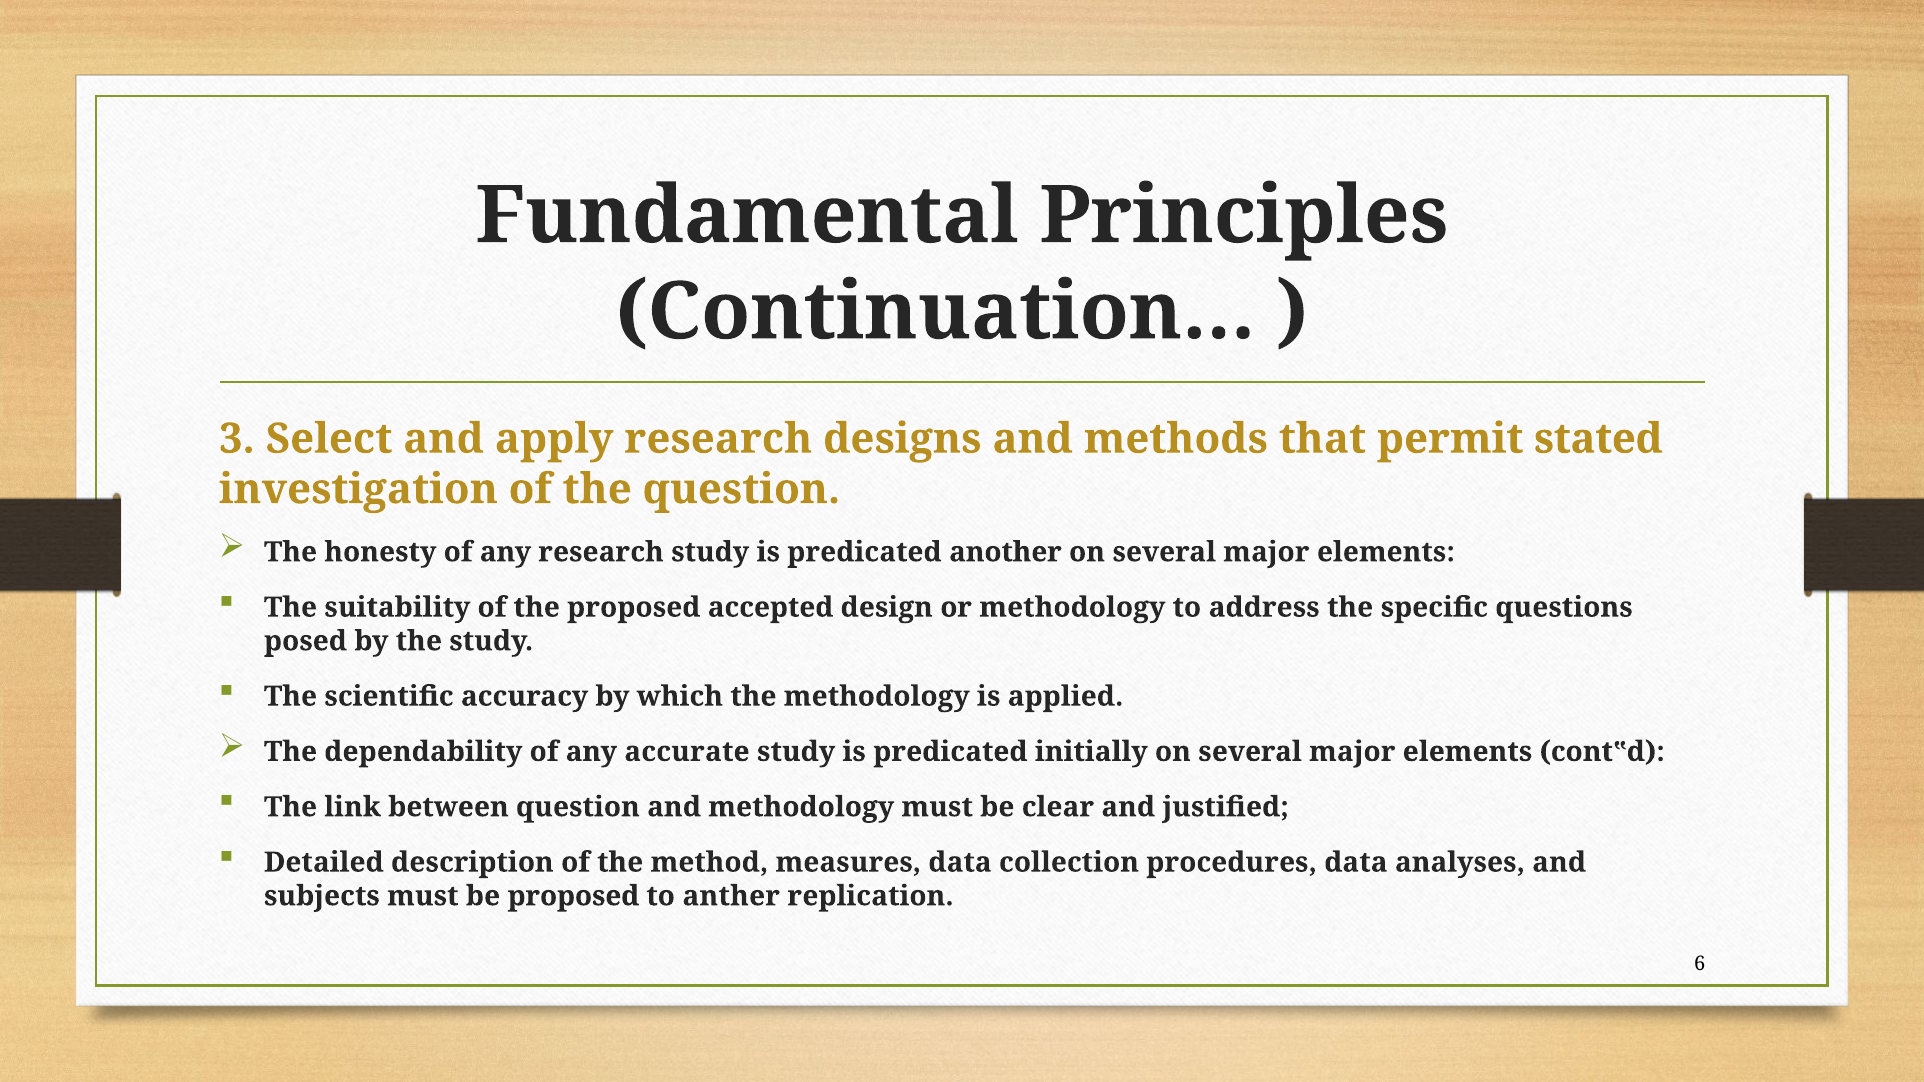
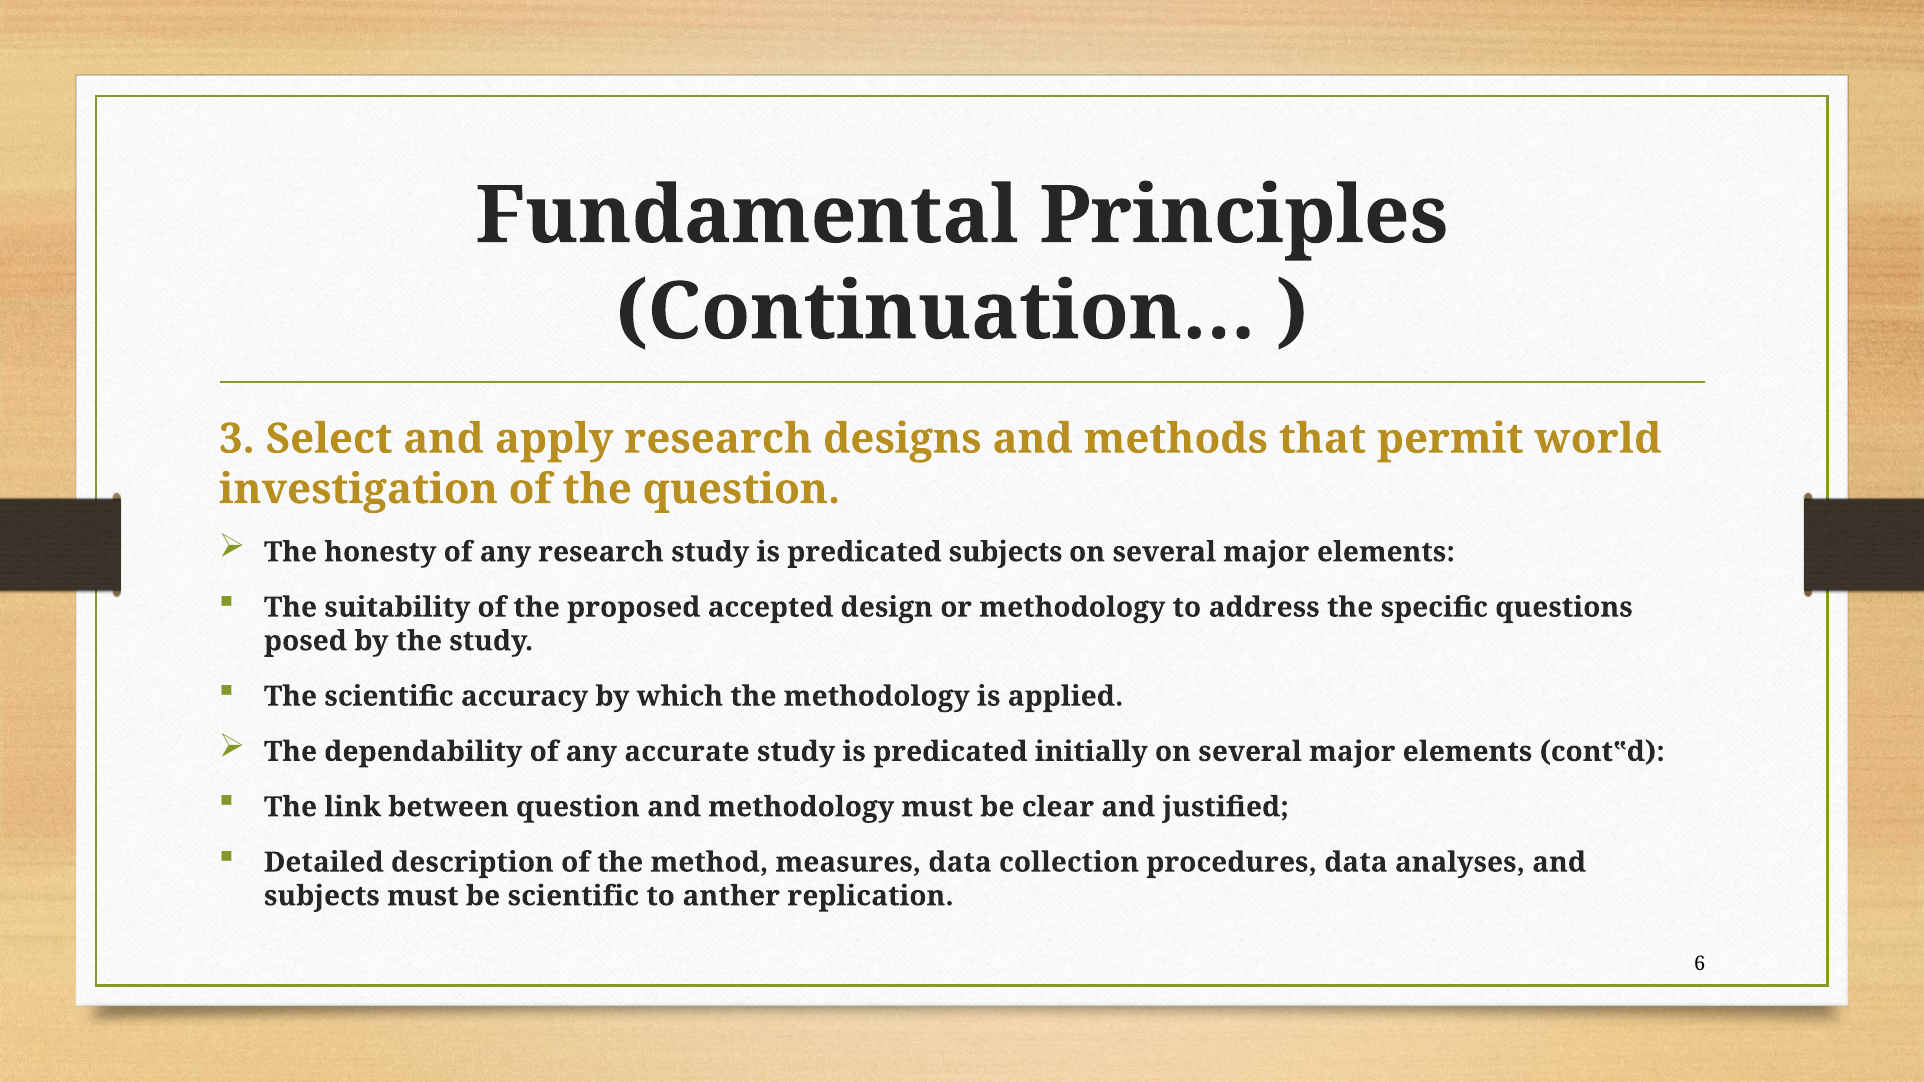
stated: stated -> world
predicated another: another -> subjects
be proposed: proposed -> scientific
